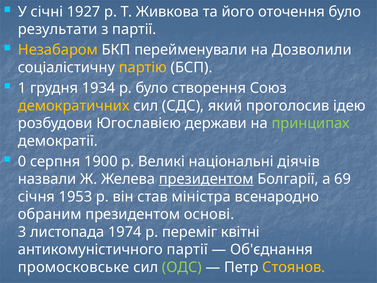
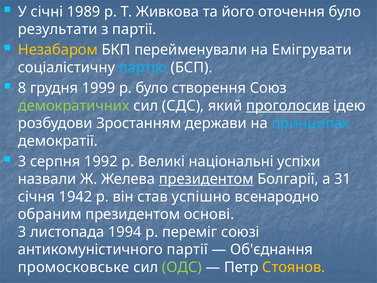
1927: 1927 -> 1989
Дозволили: Дозволили -> Емігрувати
партію colour: yellow -> light blue
1: 1 -> 8
1934: 1934 -> 1999
демократичних colour: yellow -> light green
проголосив underline: none -> present
Югославією: Югославією -> Зростанням
принципах colour: light green -> light blue
0 at (22, 161): 0 -> 3
1900: 1900 -> 1992
діячів: діячів -> успіхи
69: 69 -> 31
1953: 1953 -> 1942
міністра: міністра -> успішно
1974: 1974 -> 1994
квітні: квітні -> союзі
